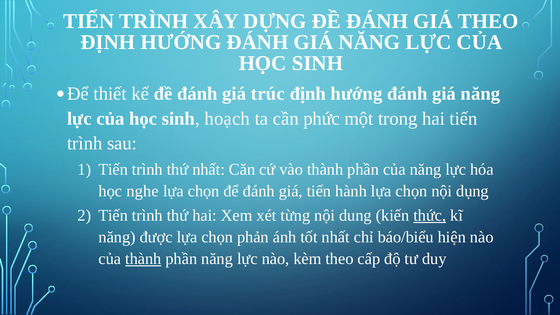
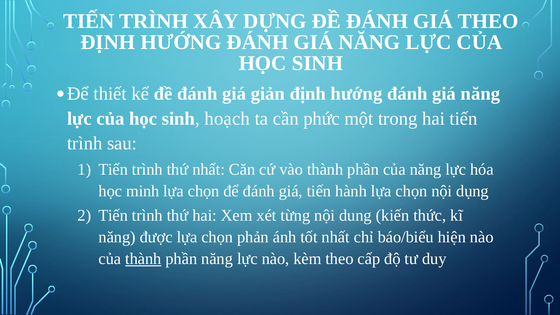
trúc: trúc -> giản
nghe: nghe -> minh
thức underline: present -> none
